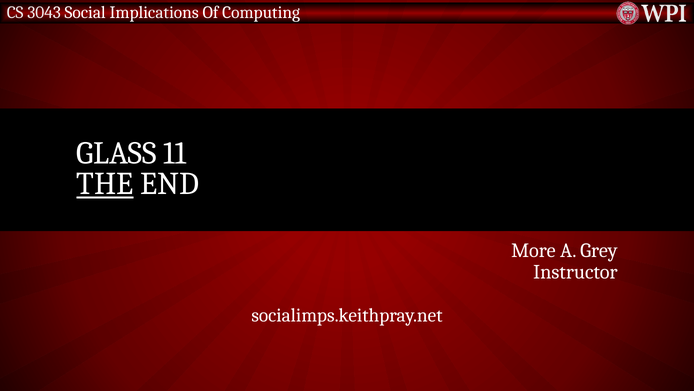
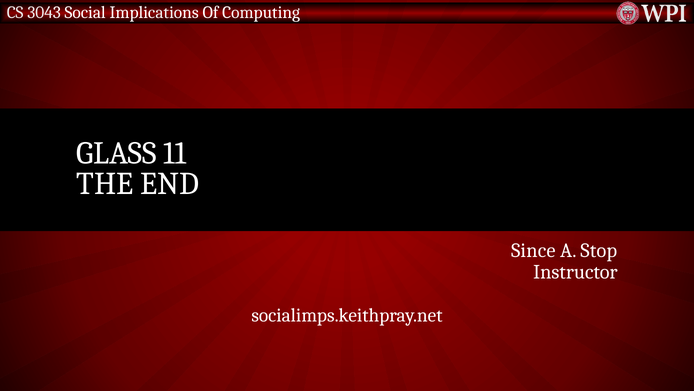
THE underline: present -> none
More: More -> Since
Grey: Grey -> Stop
